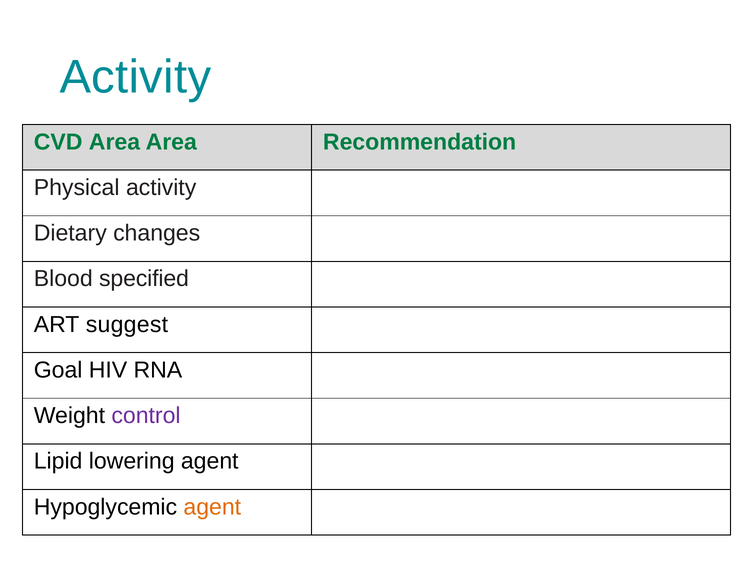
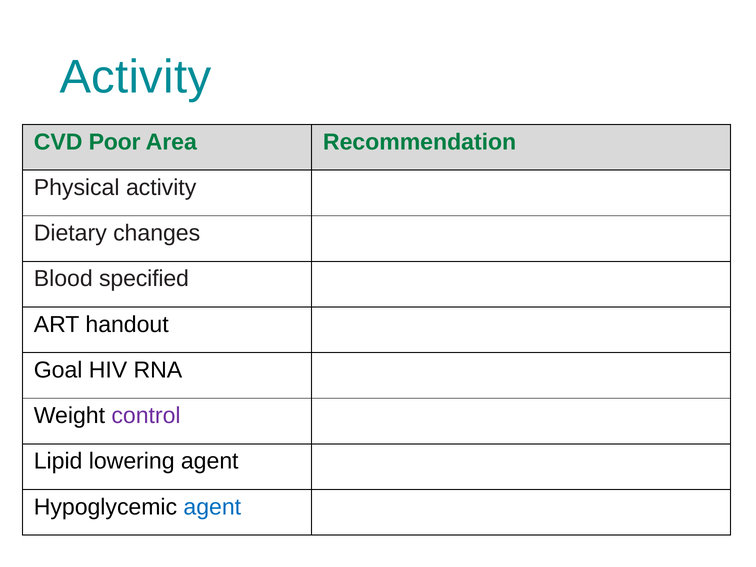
CVD Area: Area -> Poor
suggest: suggest -> handout
agent at (212, 507) colour: orange -> blue
